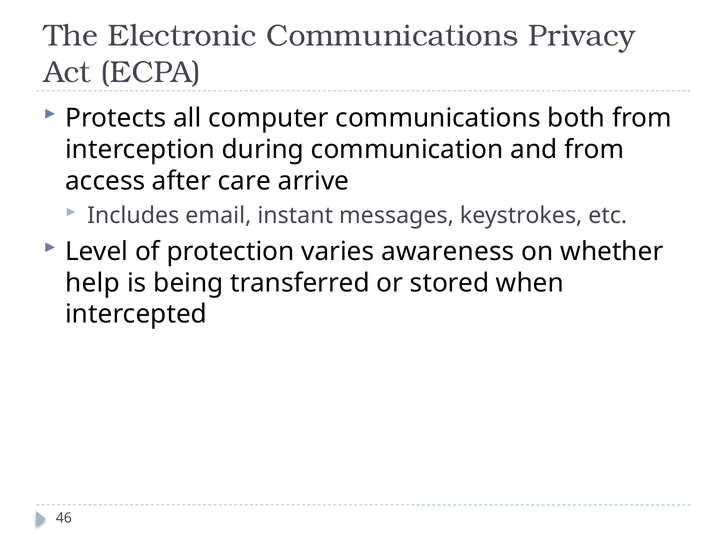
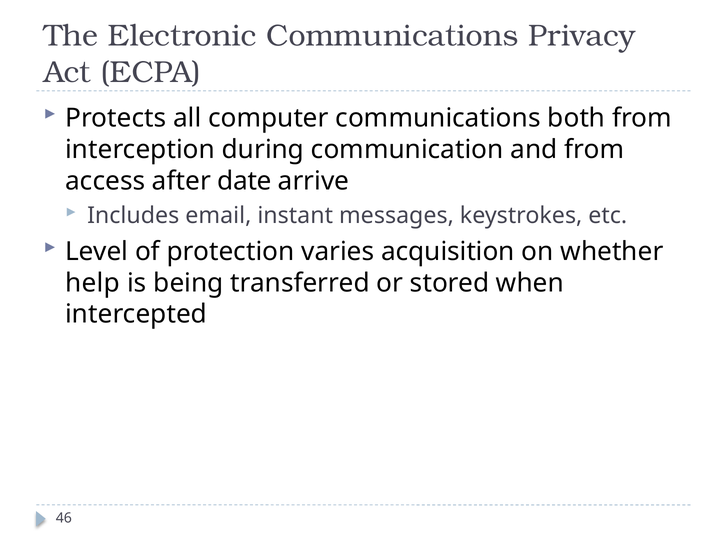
care: care -> date
awareness: awareness -> acquisition
